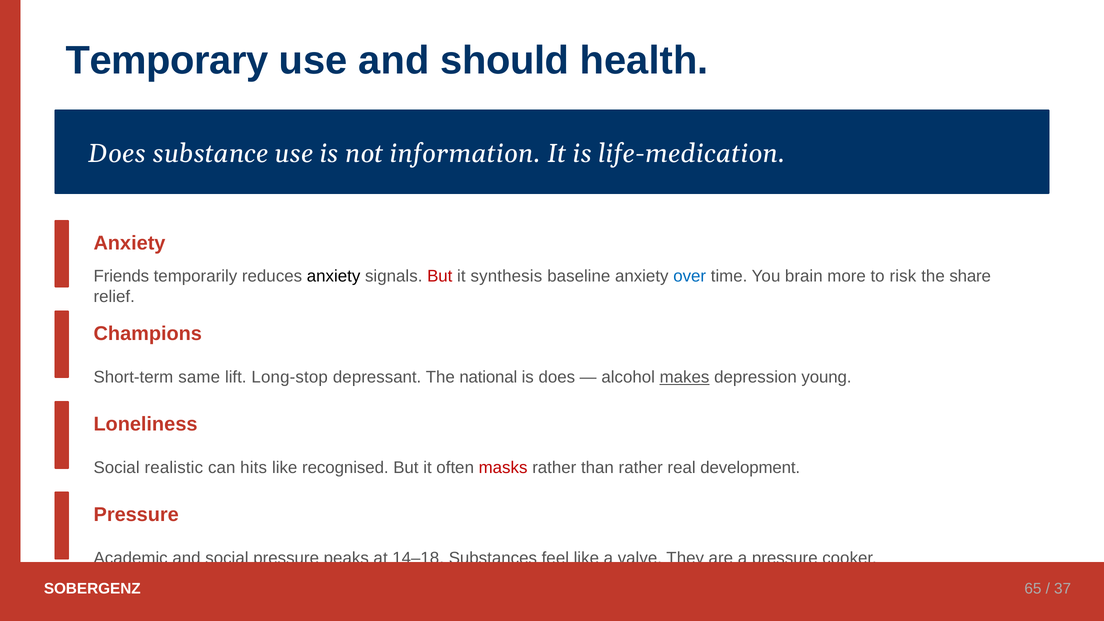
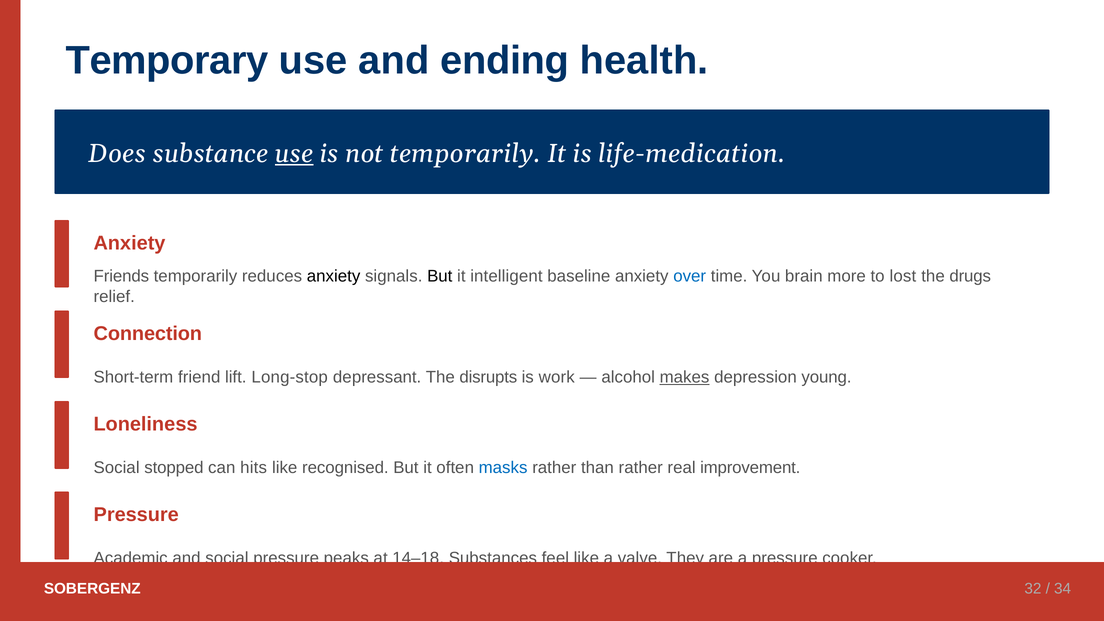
should: should -> ending
use at (294, 154) underline: none -> present
not information: information -> temporarily
But at (440, 276) colour: red -> black
synthesis: synthesis -> intelligent
risk: risk -> lost
share: share -> drugs
Champions: Champions -> Connection
same: same -> friend
national: national -> disrupts
is does: does -> work
realistic: realistic -> stopped
masks colour: red -> blue
development: development -> improvement
65: 65 -> 32
37: 37 -> 34
